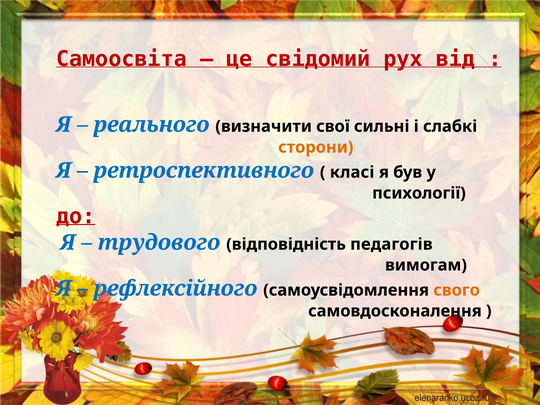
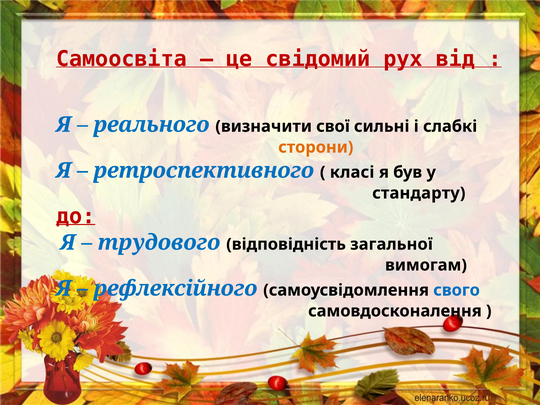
психології: психології -> стандарту
педагогів: педагогів -> загальної
свого colour: orange -> blue
